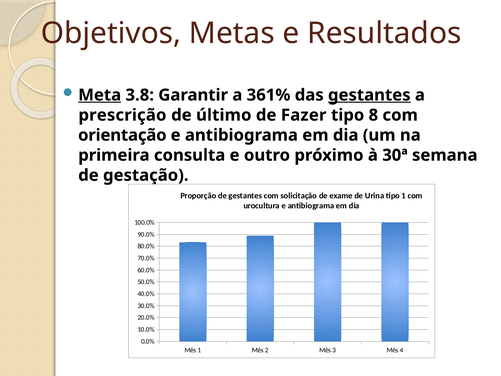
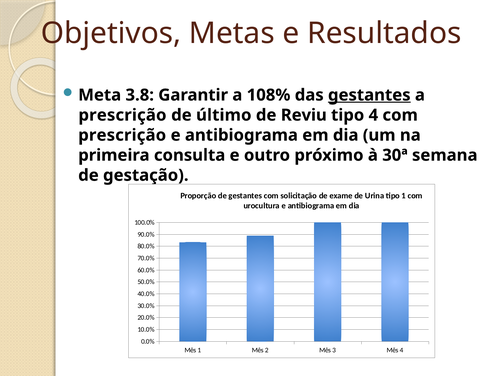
Meta underline: present -> none
361%: 361% -> 108%
Fazer: Fazer -> Reviu
tipo 8: 8 -> 4
orientação at (122, 135): orientação -> prescrição
